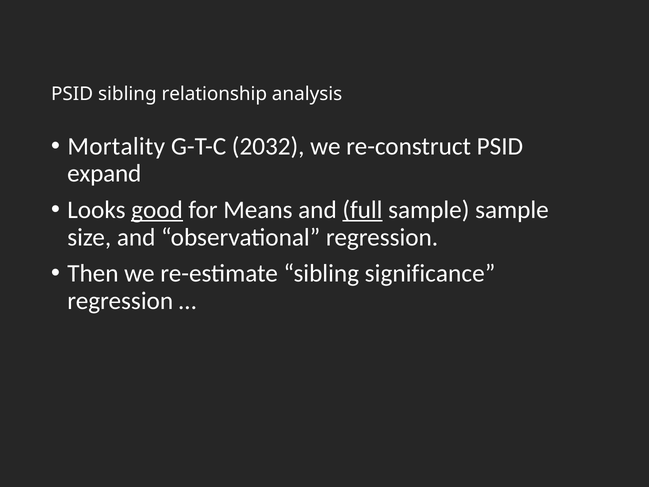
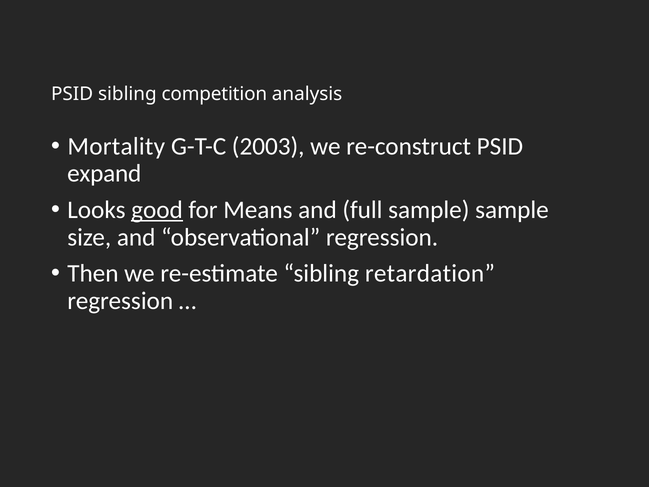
relationship: relationship -> competition
2032: 2032 -> 2003
full underline: present -> none
significance: significance -> retardation
